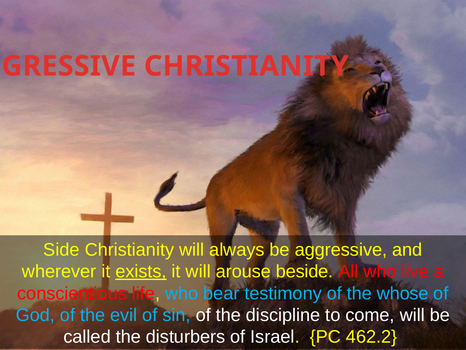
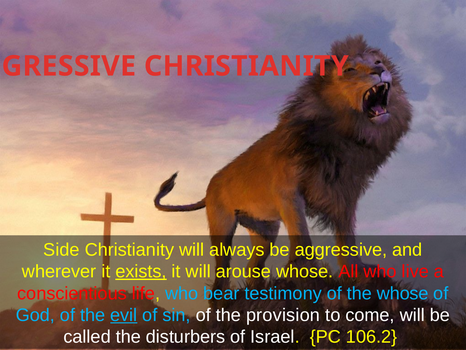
arouse beside: beside -> whose
evil underline: none -> present
discipline: discipline -> provision
462.2: 462.2 -> 106.2
